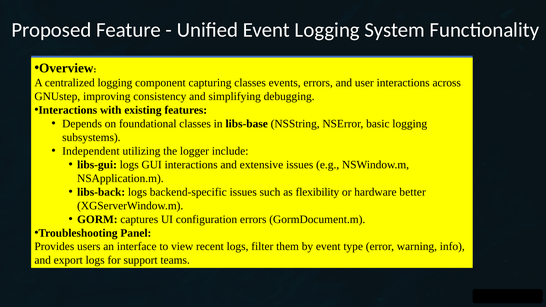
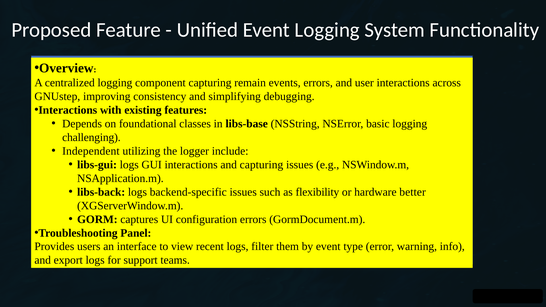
capturing classes: classes -> remain
subsystems: subsystems -> challenging
and extensive: extensive -> capturing
